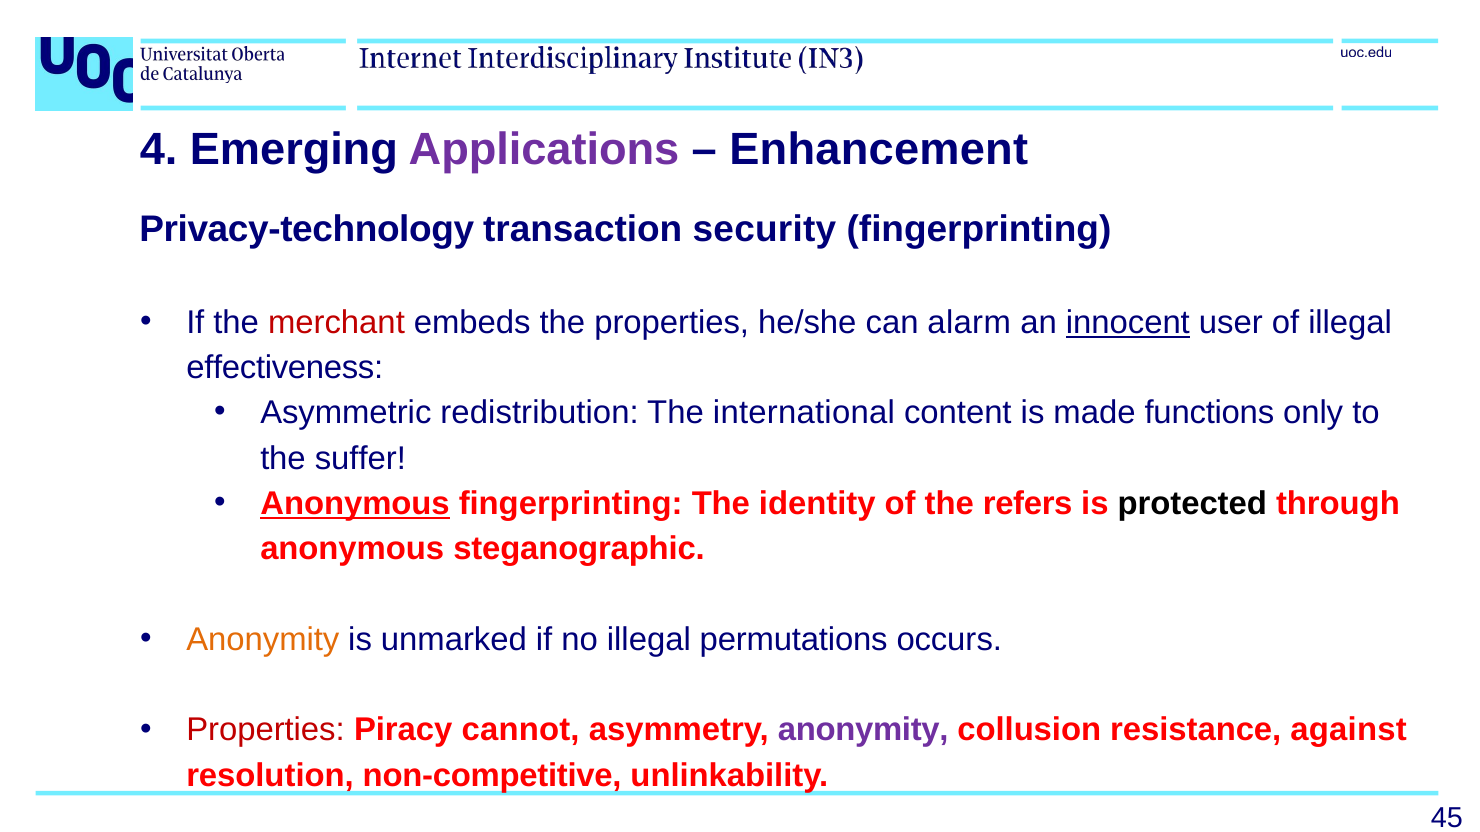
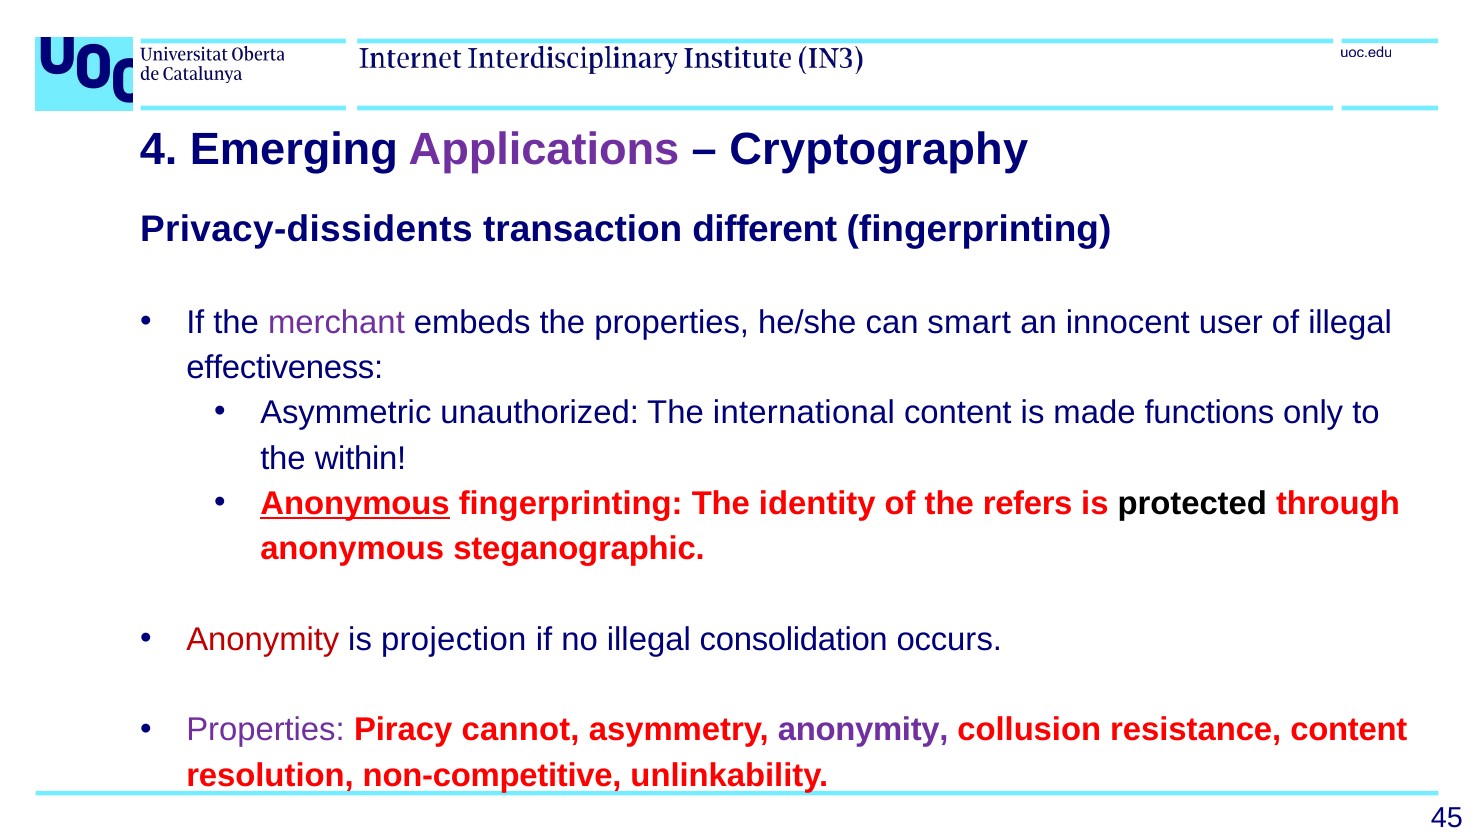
Enhancement: Enhancement -> Cryptography
Privacy-technology: Privacy-technology -> Privacy-dissidents
security: security -> different
merchant colour: red -> purple
alarm: alarm -> smart
innocent underline: present -> none
redistribution: redistribution -> unauthorized
suffer: suffer -> within
Anonymity at (263, 640) colour: orange -> red
unmarked: unmarked -> projection
permutations: permutations -> consolidation
Properties at (266, 731) colour: red -> purple
resistance against: against -> content
